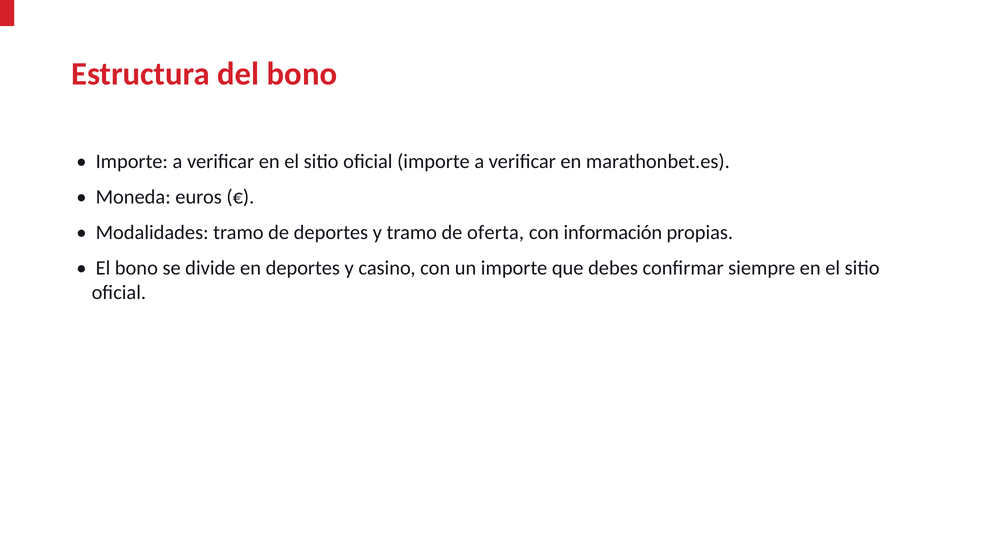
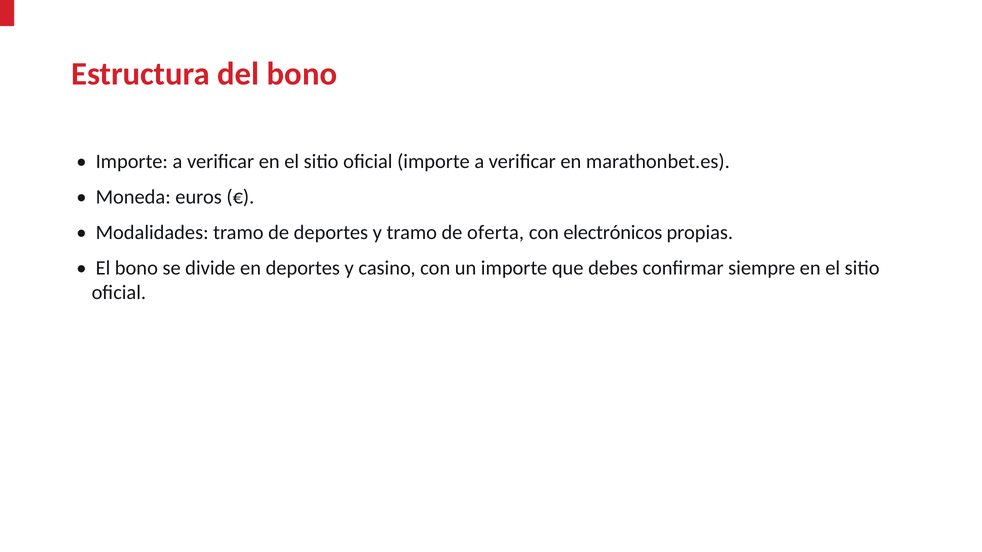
información: información -> electrónicos
